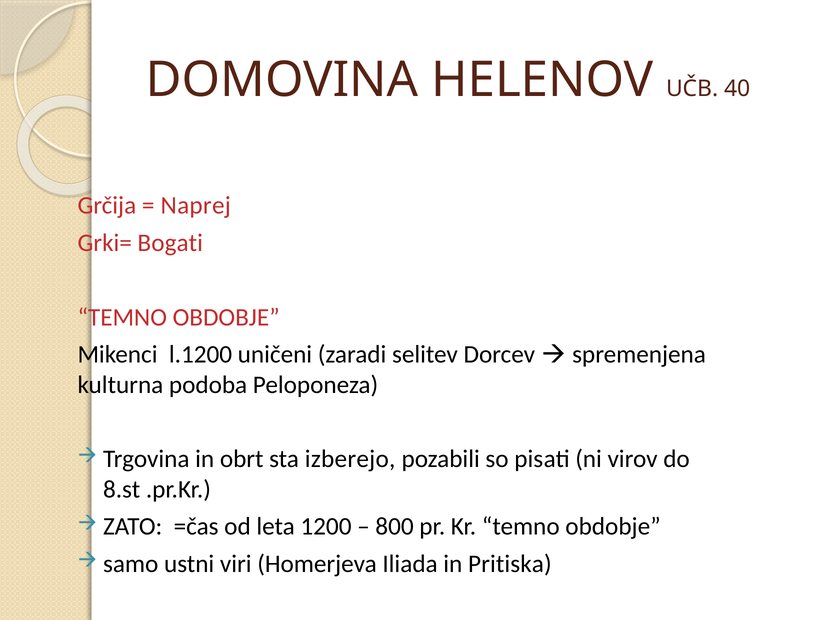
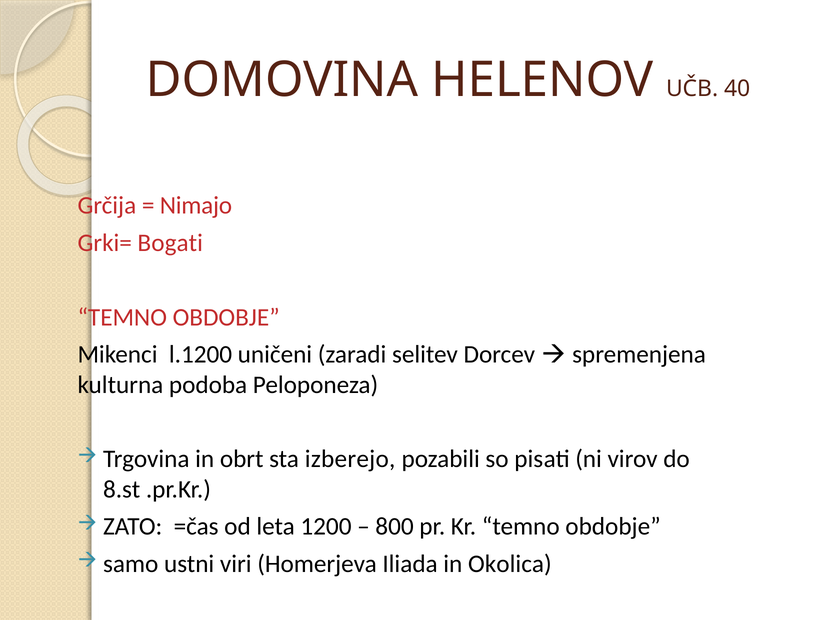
Naprej: Naprej -> Nimajo
Pritiska: Pritiska -> Okolica
